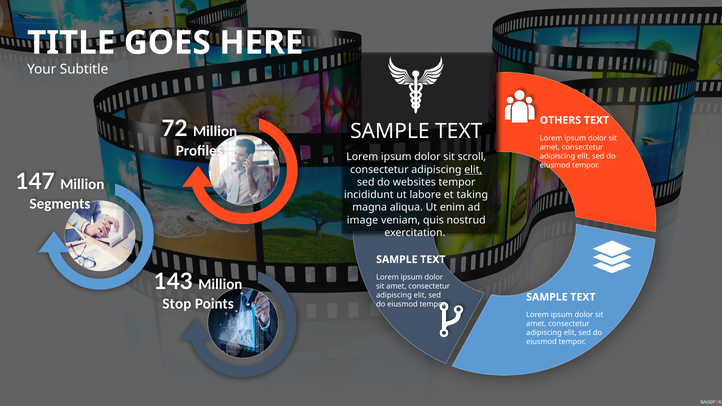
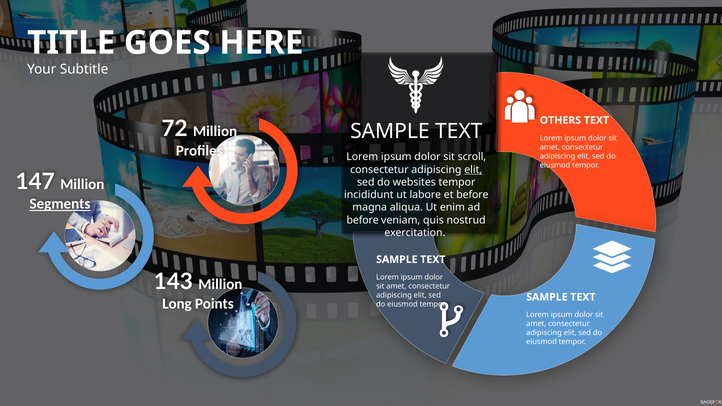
et taking: taking -> before
Segments underline: none -> present
image at (363, 220): image -> before
Stop: Stop -> Long
